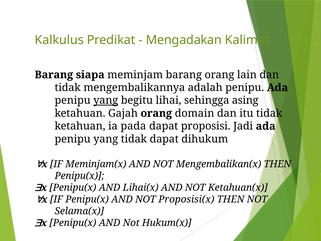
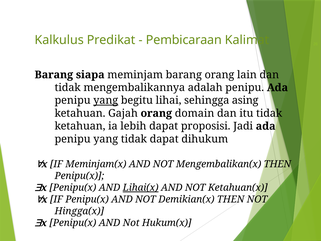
Mengadakan: Mengadakan -> Pembicaraan
pada: pada -> lebih
Lihai(x underline: none -> present
Proposisi(x: Proposisi(x -> Demikian(x
Selama(x: Selama(x -> Hingga(x
